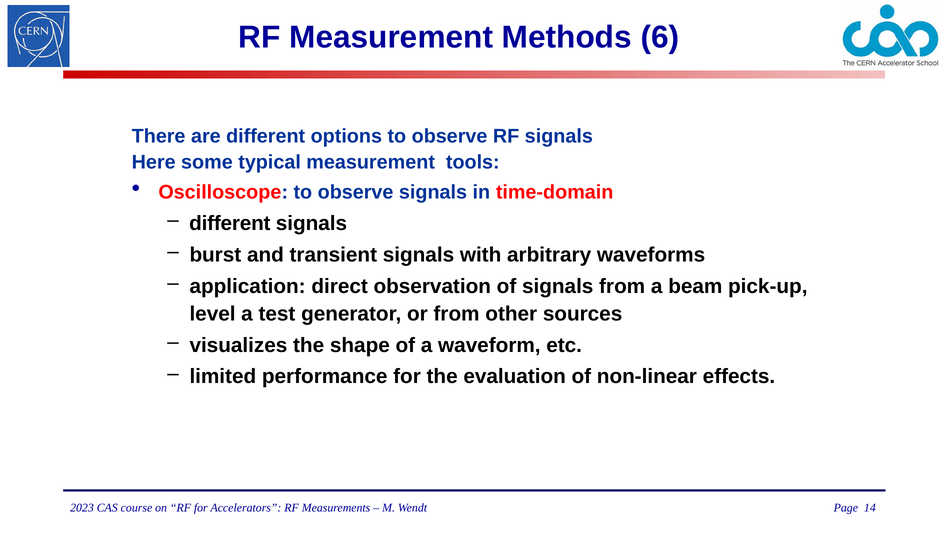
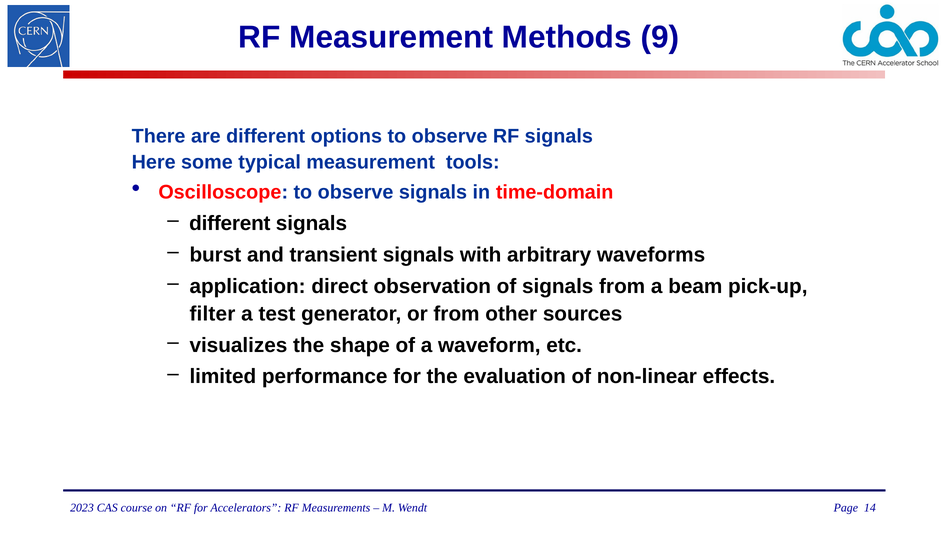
6: 6 -> 9
level: level -> filter
